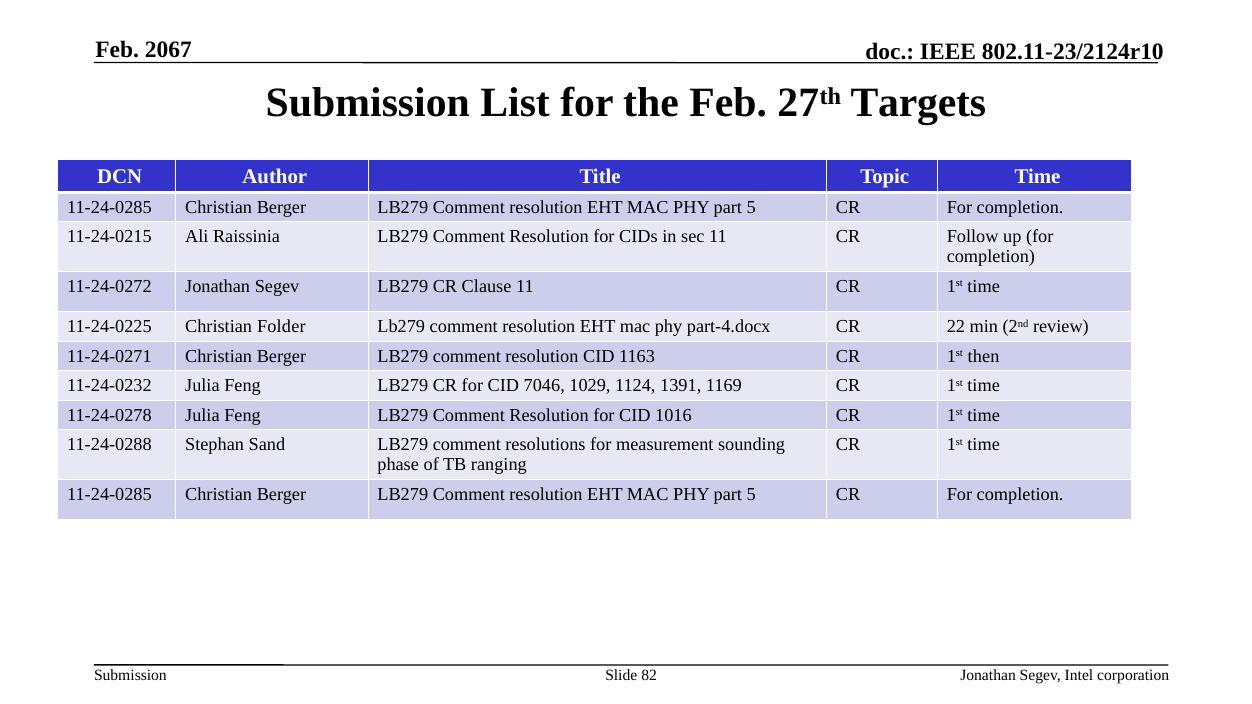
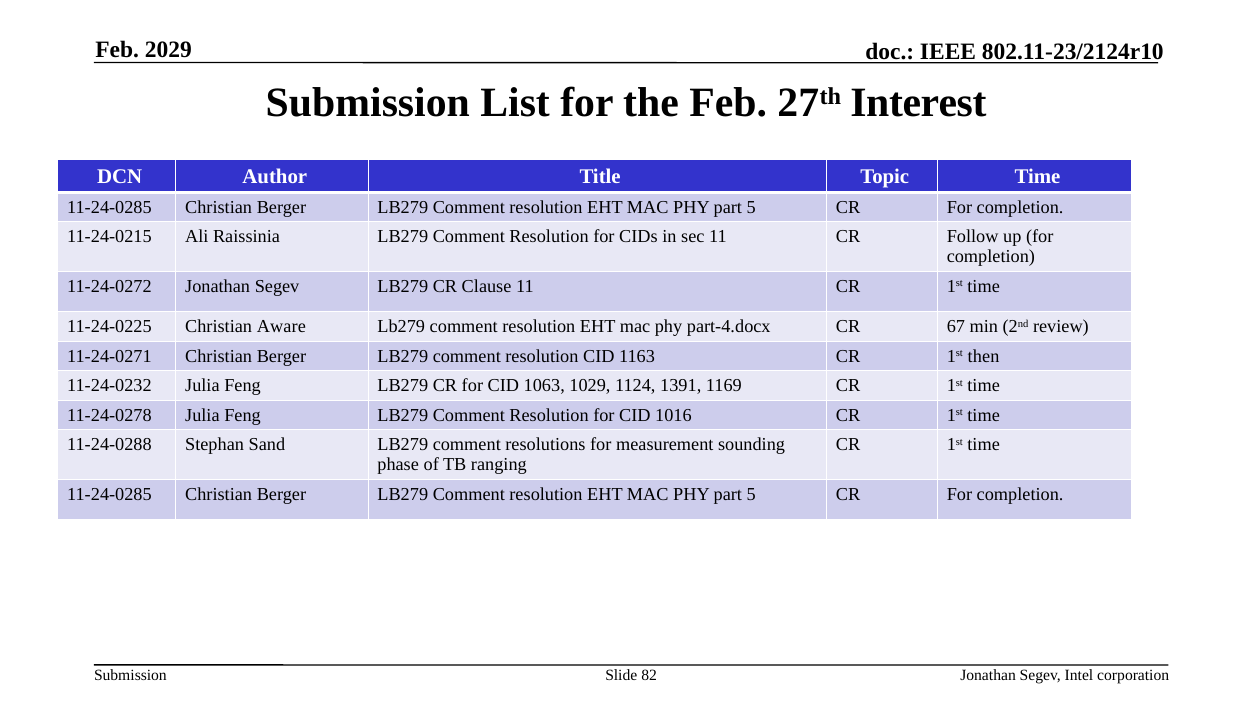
2067: 2067 -> 2029
Targets: Targets -> Interest
Folder: Folder -> Aware
22: 22 -> 67
7046: 7046 -> 1063
